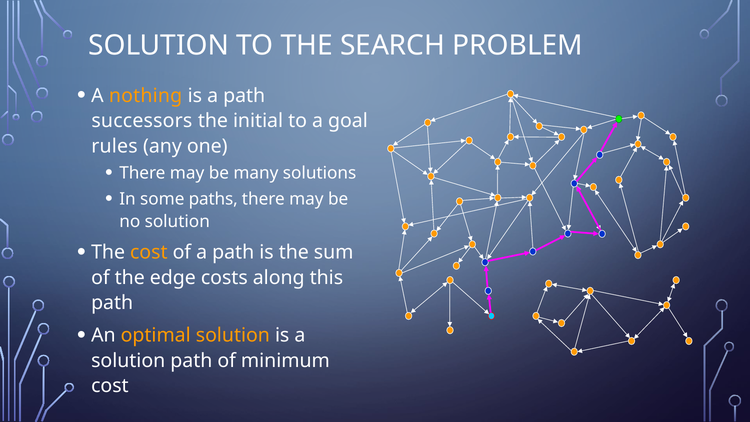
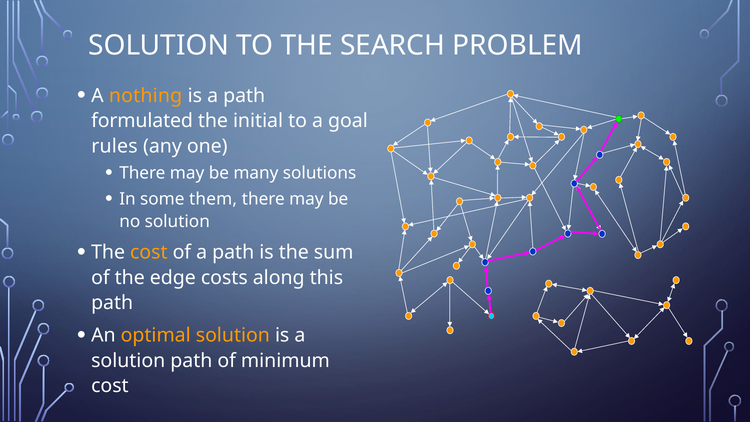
successors: successors -> formulated
paths: paths -> them
